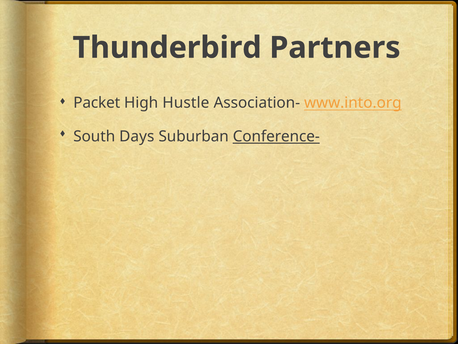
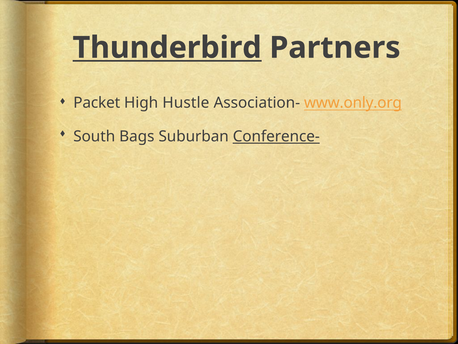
Thunderbird underline: none -> present
www.into.org: www.into.org -> www.only.org
Days: Days -> Bags
